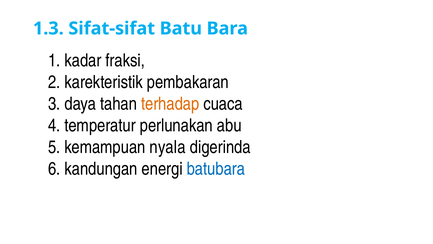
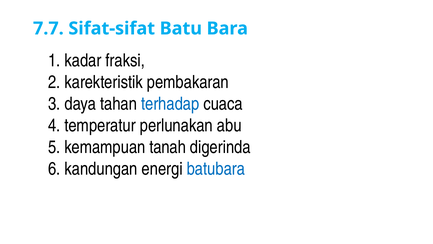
1.3: 1.3 -> 7.7
terhadap colour: orange -> blue
nyala: nyala -> tanah
